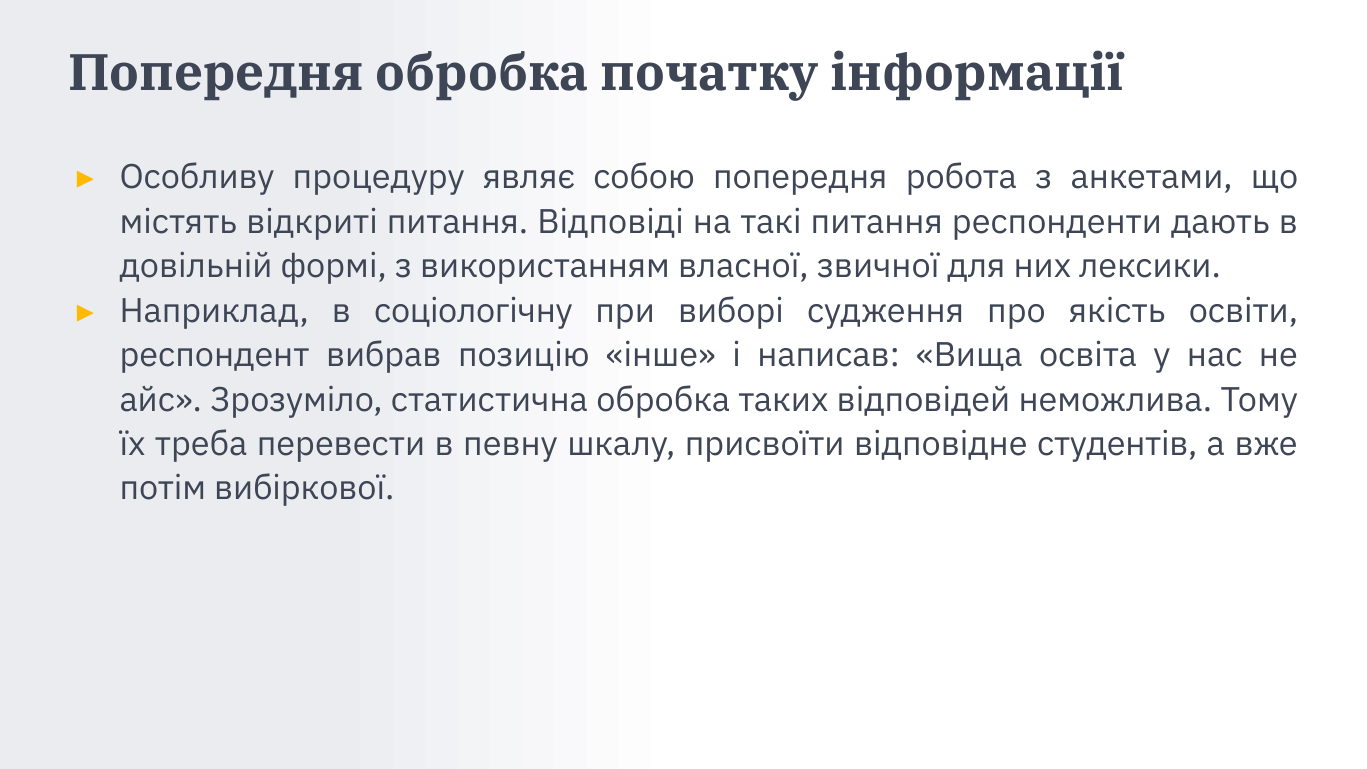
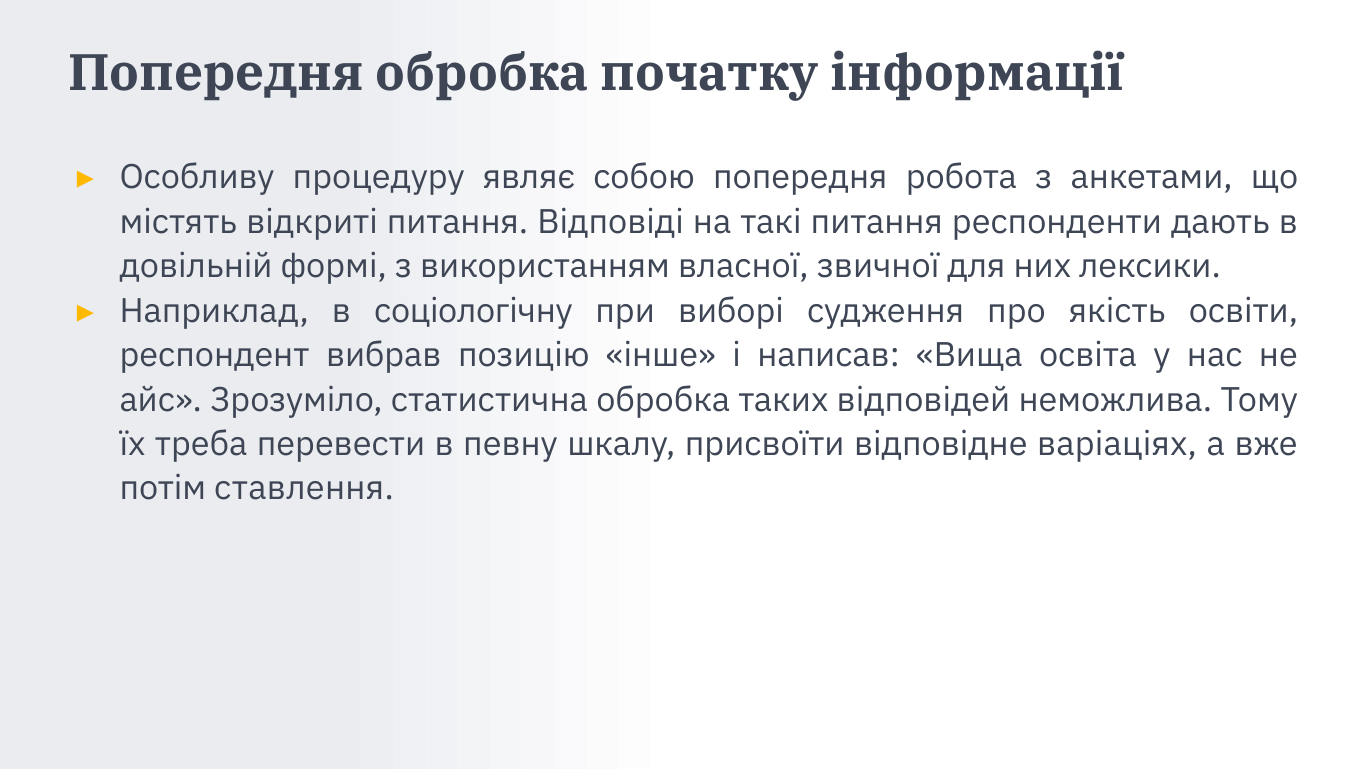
студентів: студентів -> варіаціях
вибіркової: вибіркової -> ставлення
